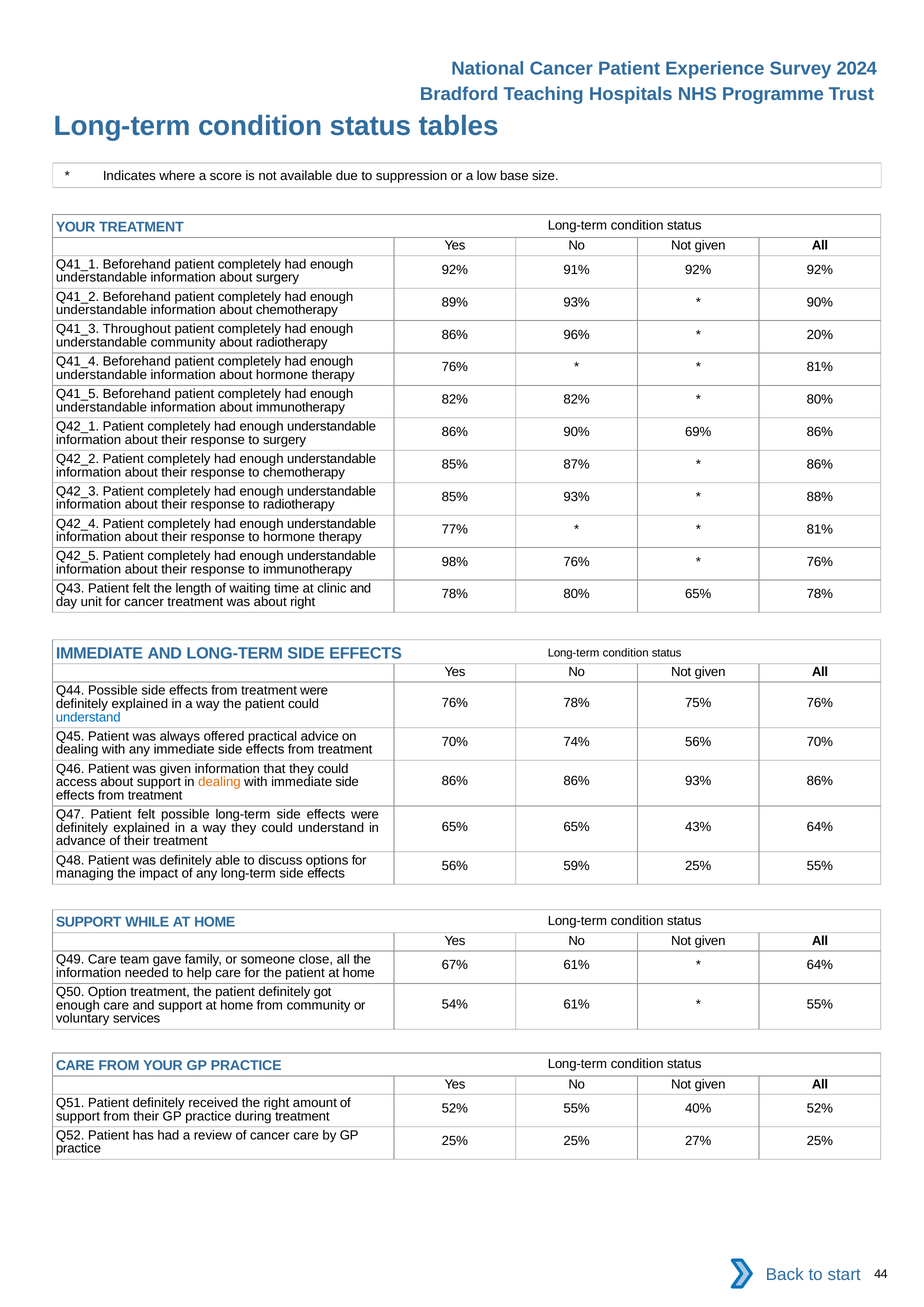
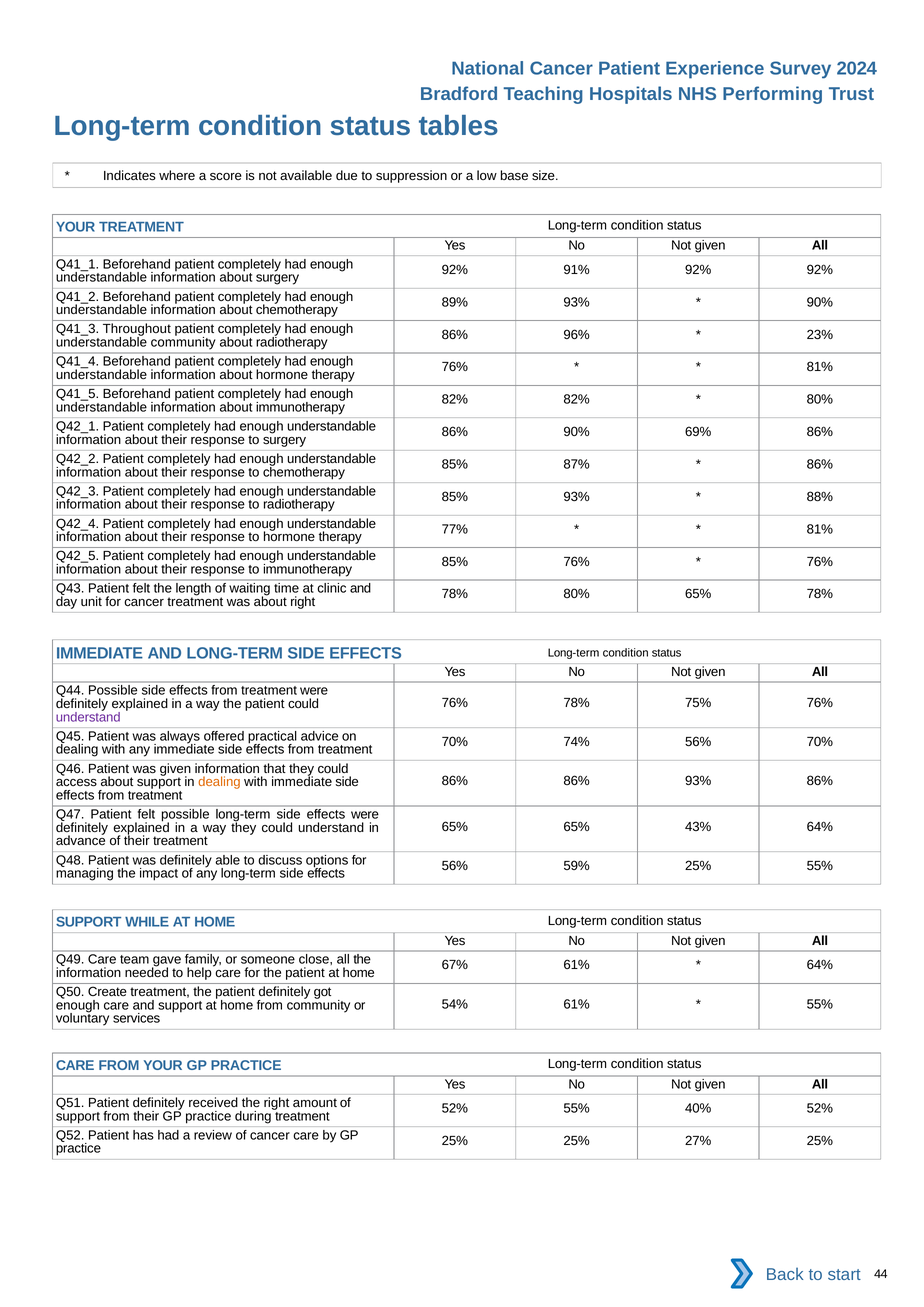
Programme: Programme -> Performing
20%: 20% -> 23%
98% at (455, 562): 98% -> 85%
understand at (88, 717) colour: blue -> purple
Option: Option -> Create
